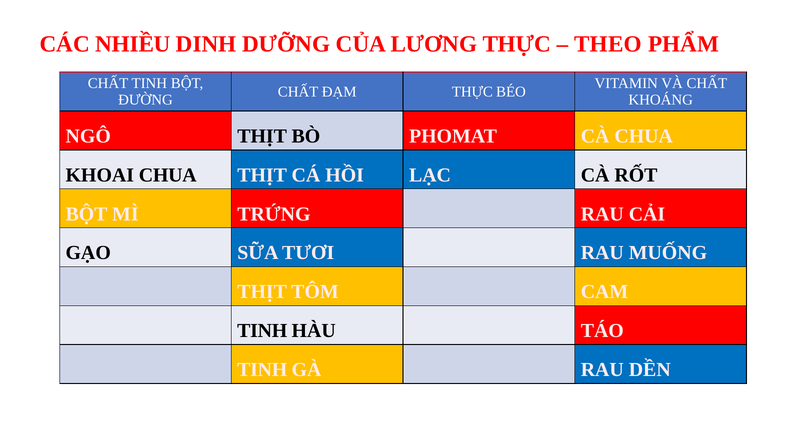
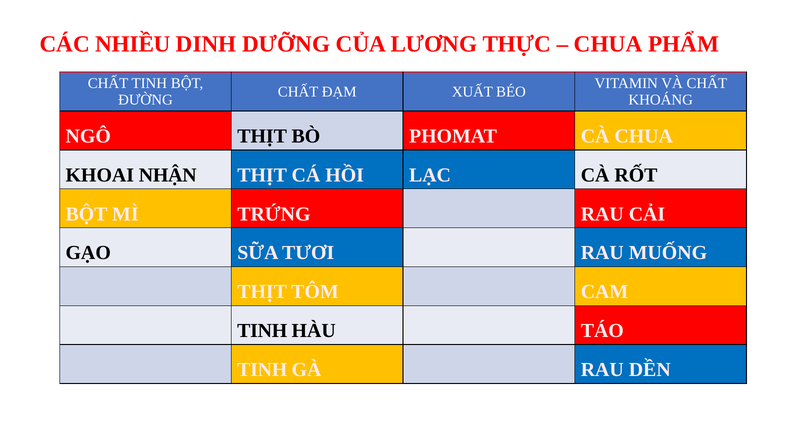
THEO at (608, 44): THEO -> CHUA
ĐẠM THỰC: THỰC -> XUẤT
KHOAI CHUA: CHUA -> NHẬN
